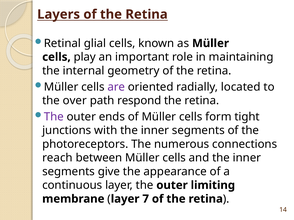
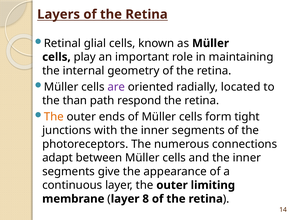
over: over -> than
The at (54, 117) colour: purple -> orange
reach: reach -> adapt
7: 7 -> 8
